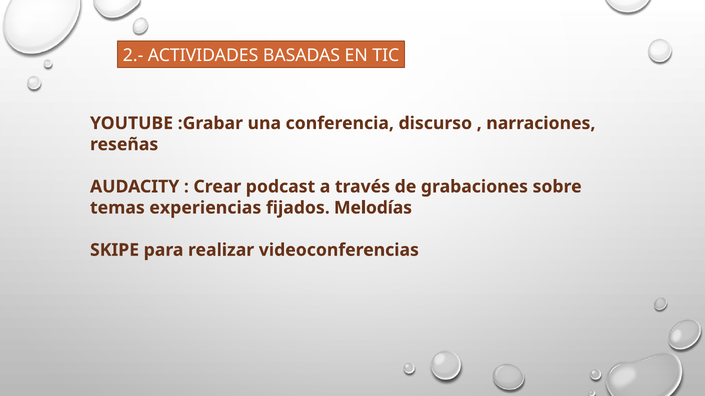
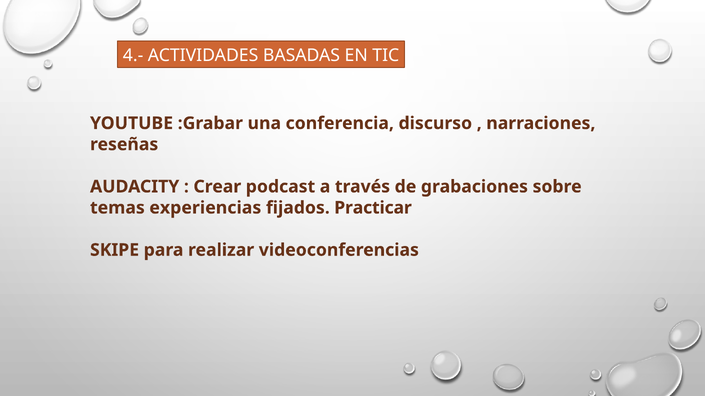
2.-: 2.- -> 4.-
Melodías: Melodías -> Practicar
